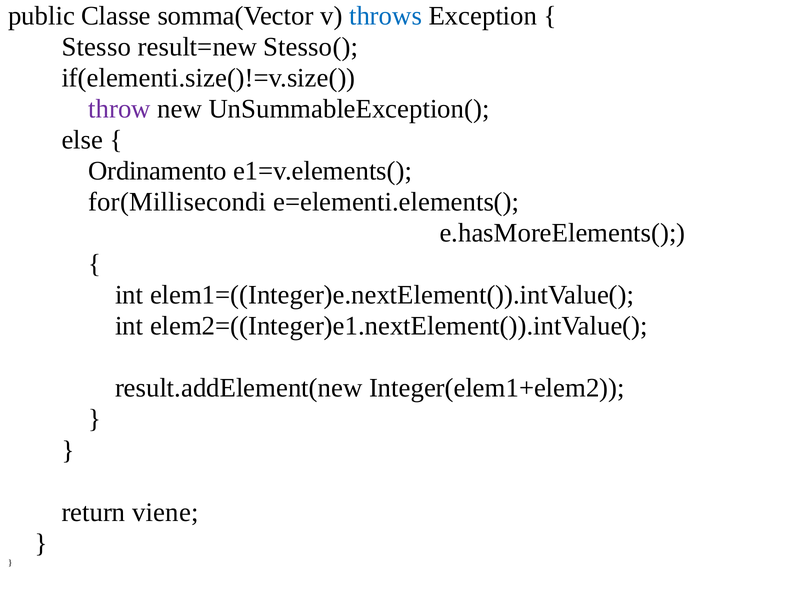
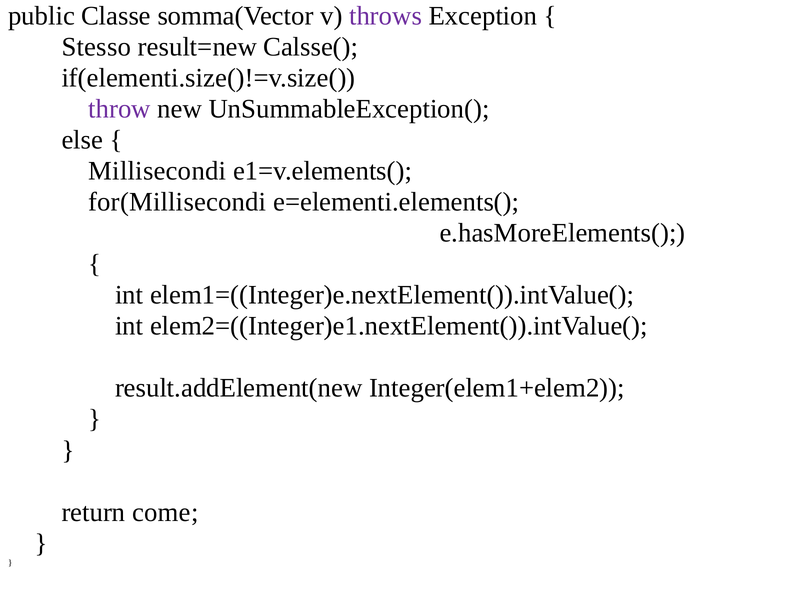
throws colour: blue -> purple
Stesso(: Stesso( -> Calsse(
Ordinamento: Ordinamento -> Millisecondi
viene: viene -> come
